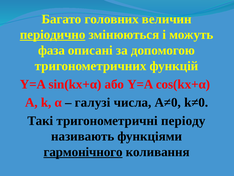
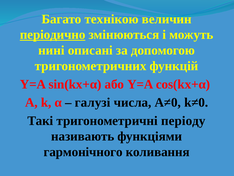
головних: головних -> технікою
фаза: фаза -> нині
гармонічного underline: present -> none
